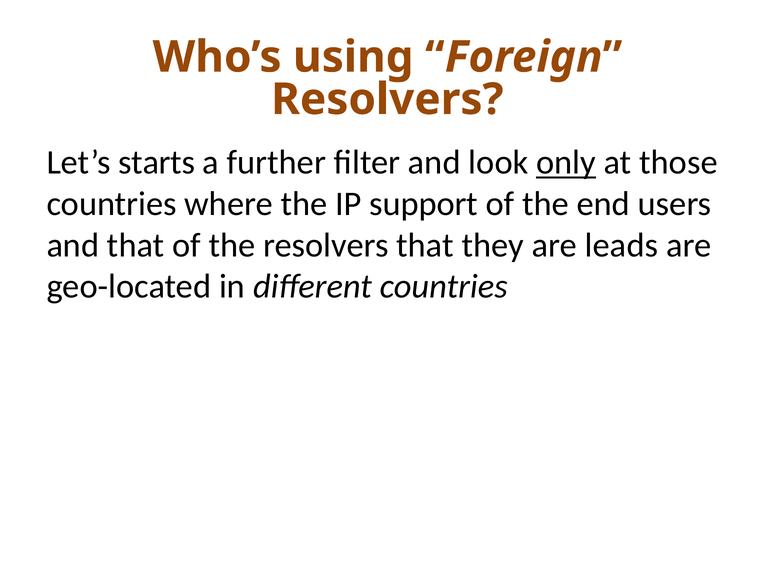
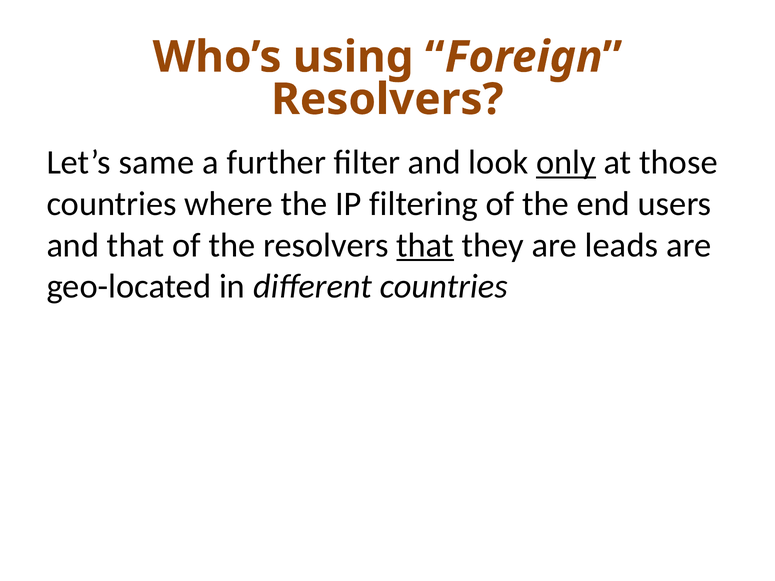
starts: starts -> same
support: support -> filtering
that at (425, 245) underline: none -> present
